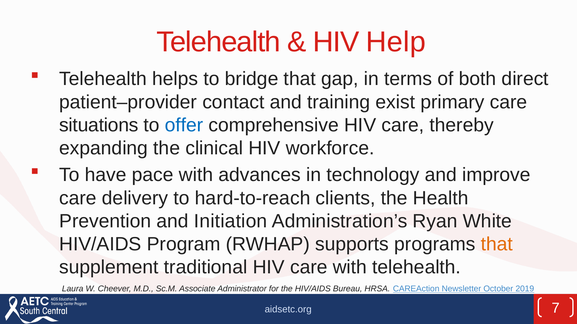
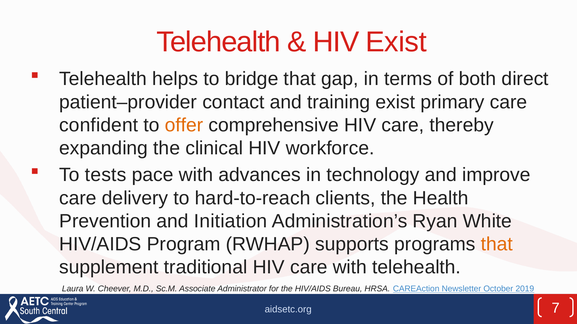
HIV Help: Help -> Exist
situations: situations -> confident
offer colour: blue -> orange
have: have -> tests
